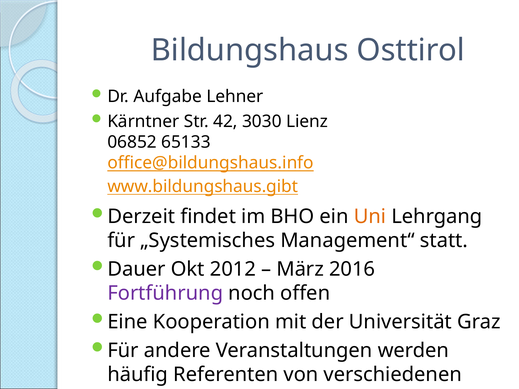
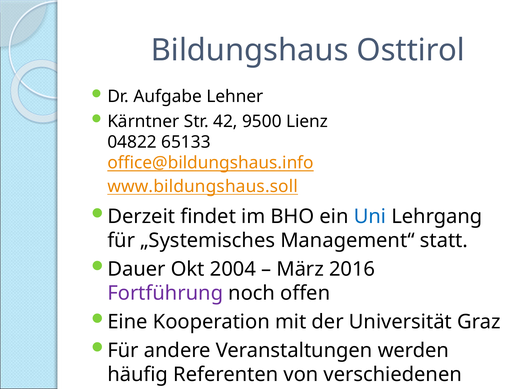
3030: 3030 -> 9500
06852: 06852 -> 04822
www.bildungshaus.gibt: www.bildungshaus.gibt -> www.bildungshaus.soll
Uni colour: orange -> blue
2012: 2012 -> 2004
